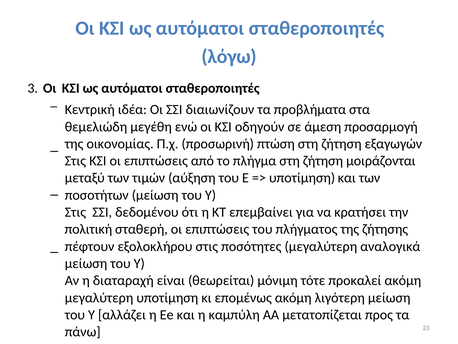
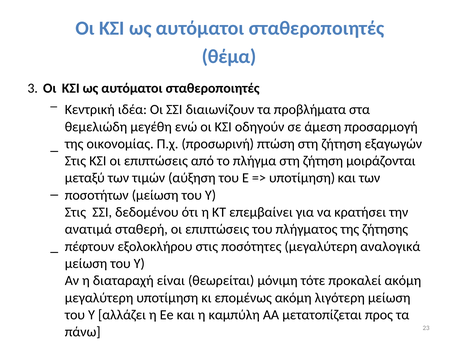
λόγω: λόγω -> θέμα
πολιτική: πολιτική -> ανατιμά
